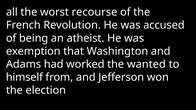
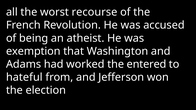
wanted: wanted -> entered
himself: himself -> hateful
